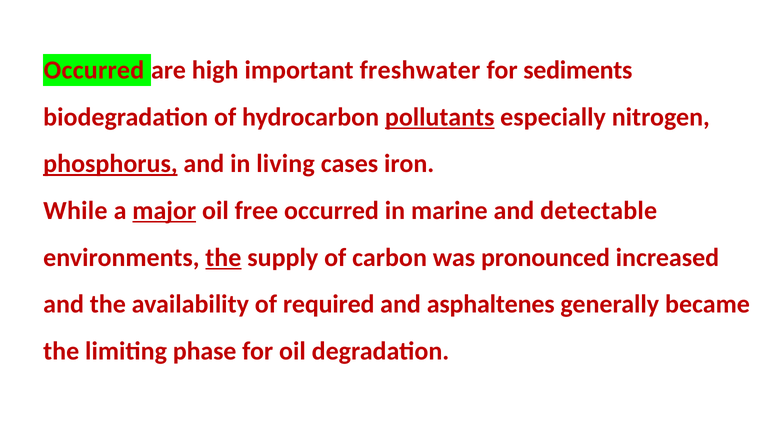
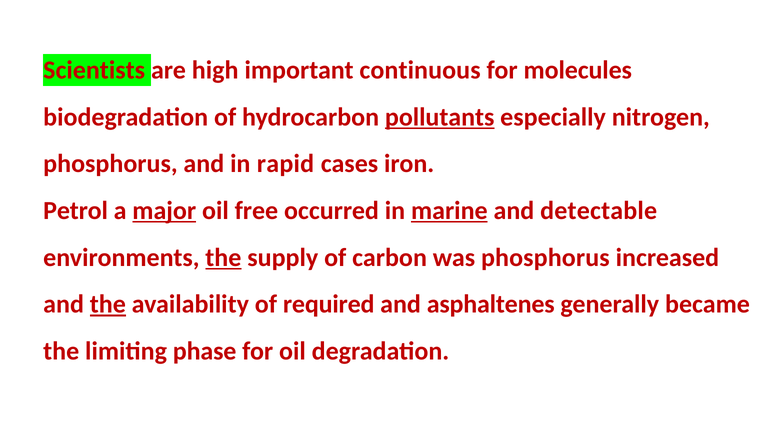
Occurred at (94, 70): Occurred -> Scientists
freshwater: freshwater -> continuous
sediments: sediments -> molecules
phosphorus at (110, 164) underline: present -> none
living: living -> rapid
While: While -> Petrol
marine underline: none -> present
was pronounced: pronounced -> phosphorus
the at (108, 304) underline: none -> present
